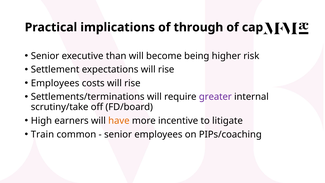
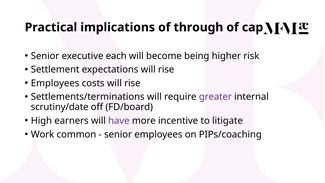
than: than -> each
scrutiny/take: scrutiny/take -> scrutiny/date
have colour: orange -> purple
Train: Train -> Work
